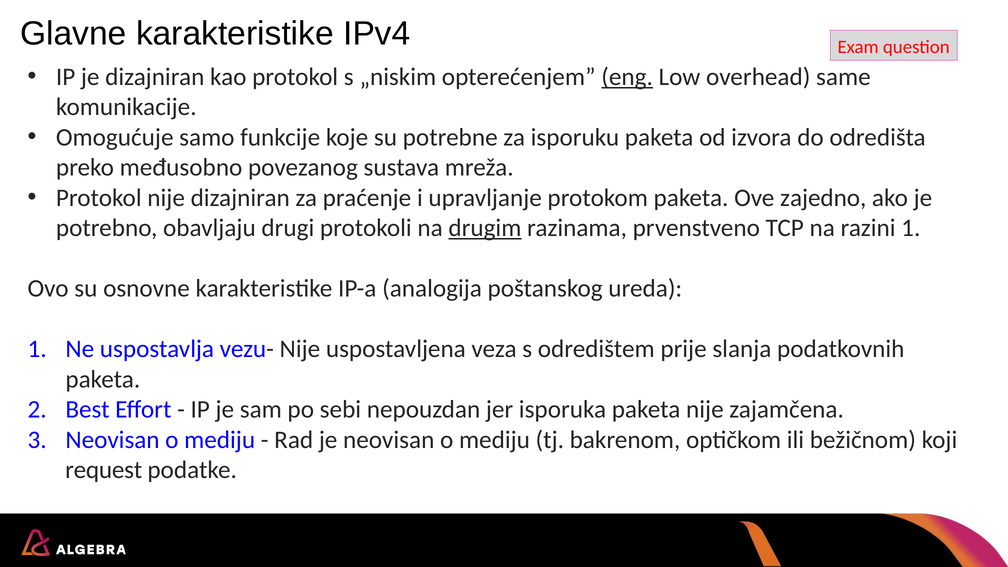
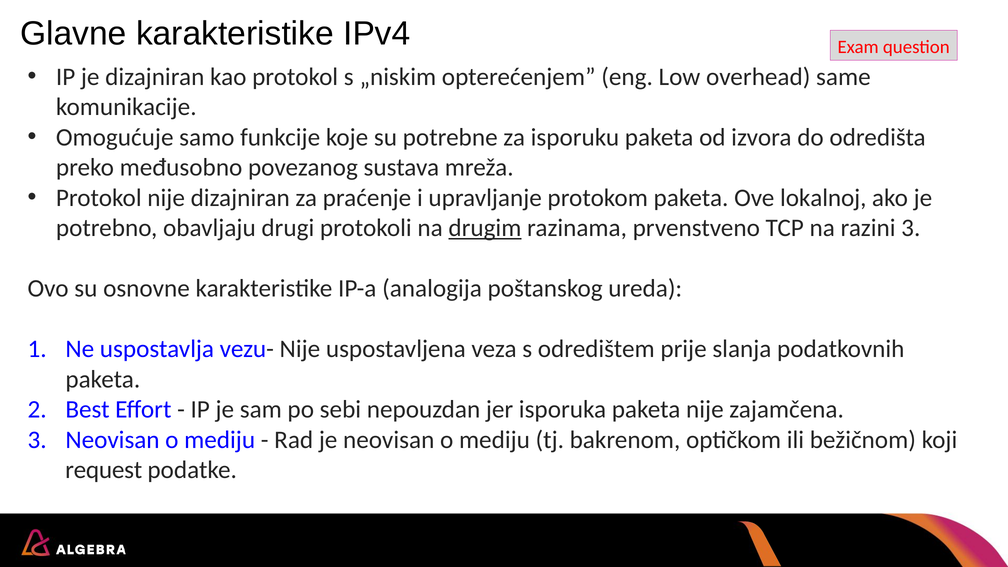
eng underline: present -> none
zajedno: zajedno -> lokalnoj
razini 1: 1 -> 3
